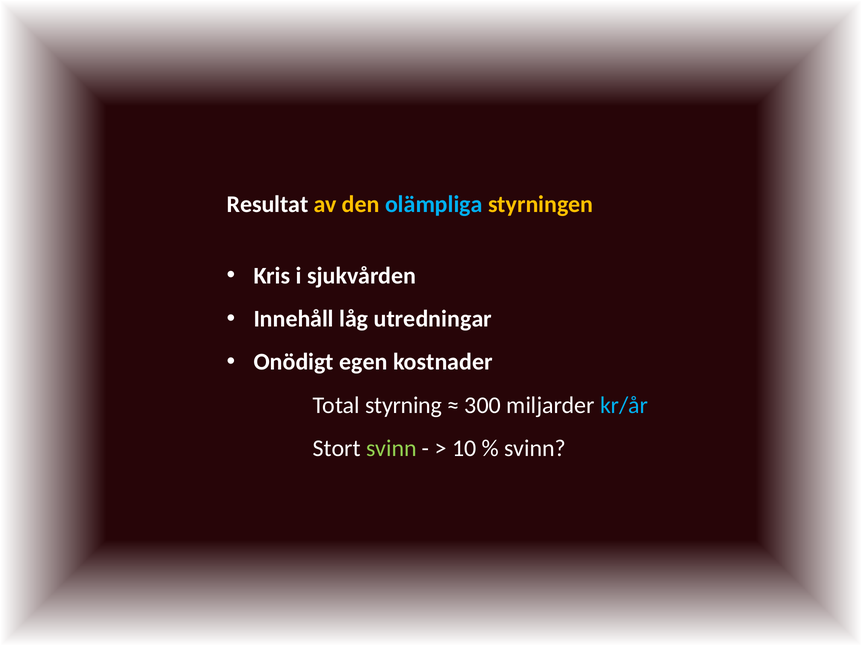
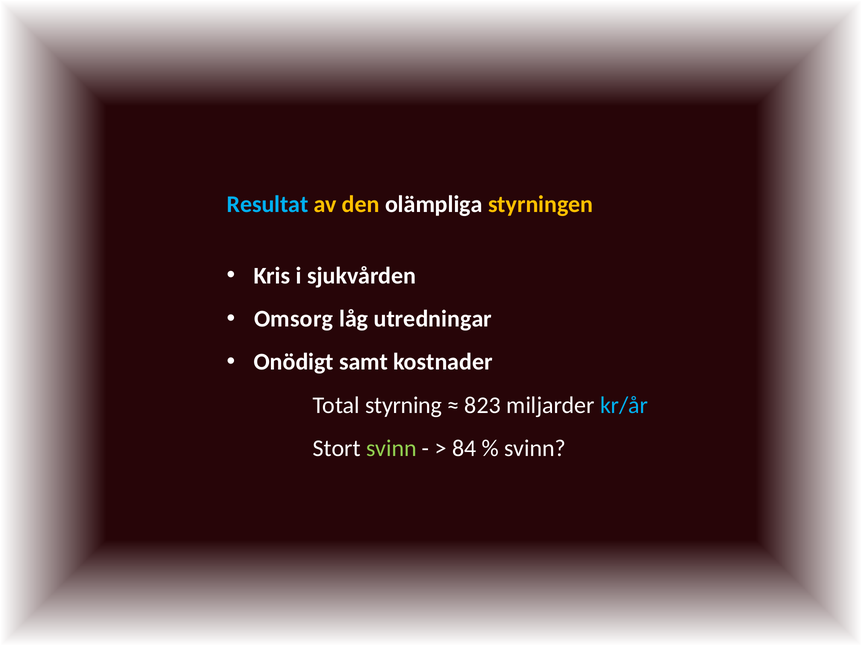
Resultat colour: white -> light blue
olämpliga colour: light blue -> white
Innehåll: Innehåll -> Omsorg
egen: egen -> samt
300: 300 -> 823
10: 10 -> 84
